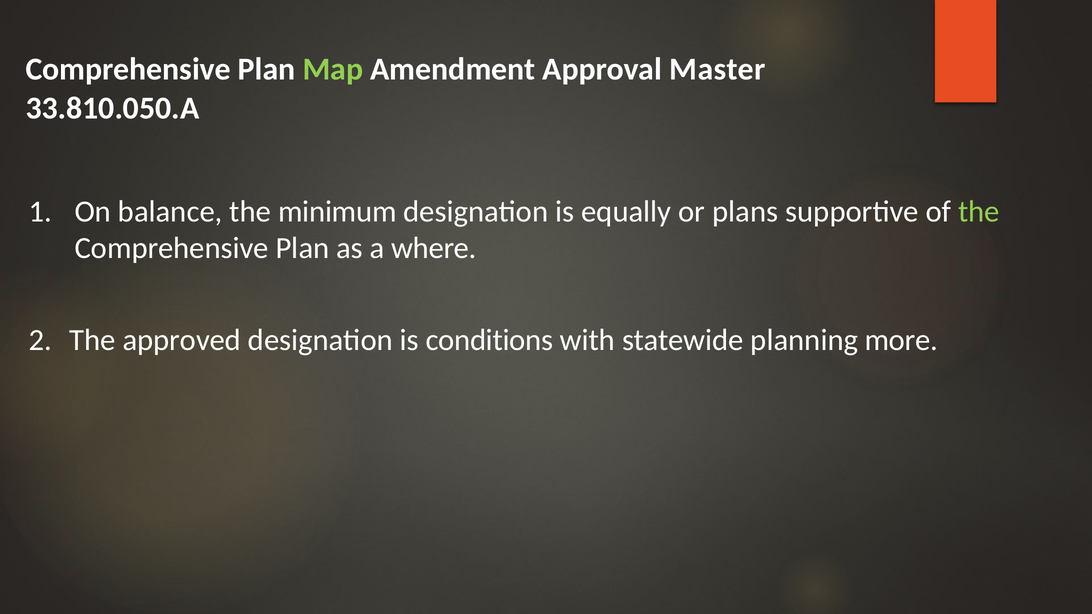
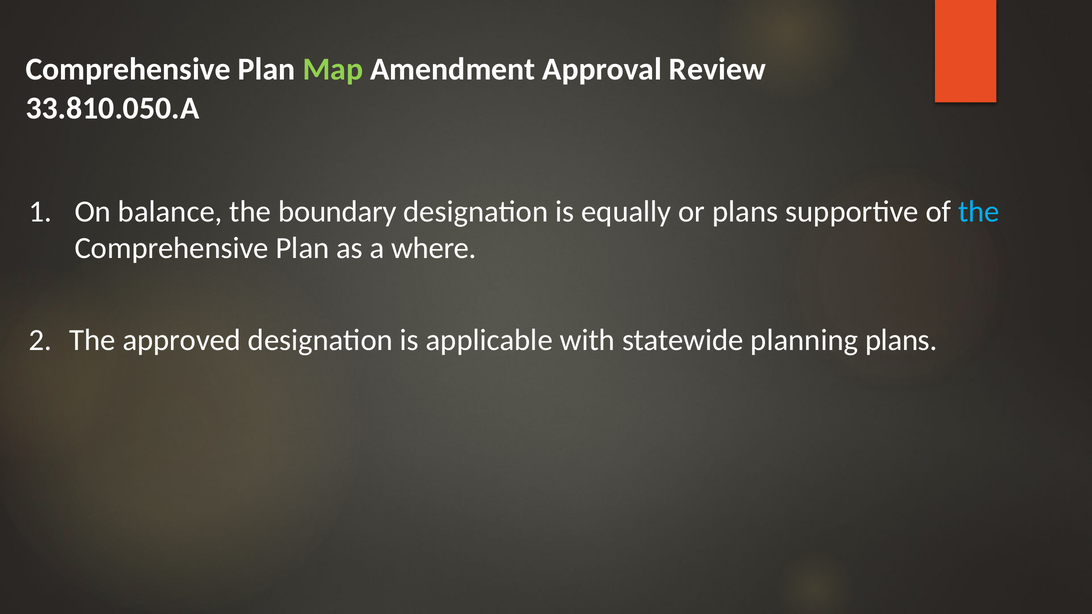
Master: Master -> Review
minimum: minimum -> boundary
the at (979, 212) colour: light green -> light blue
conditions: conditions -> applicable
planning more: more -> plans
